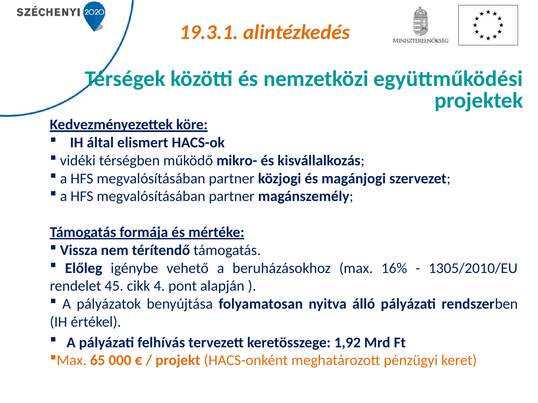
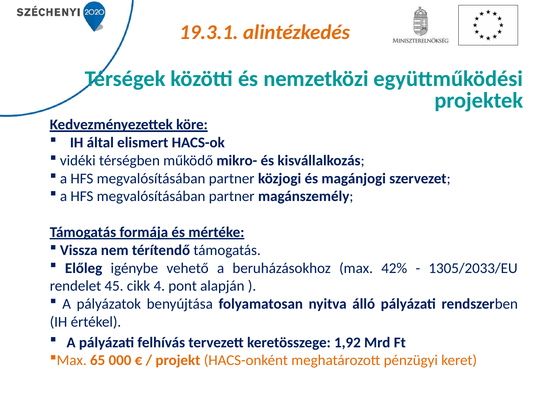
16%: 16% -> 42%
1305/2010/EU: 1305/2010/EU -> 1305/2033/EU
